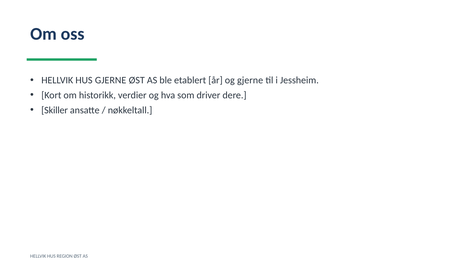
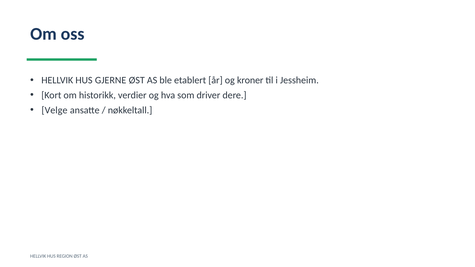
og gjerne: gjerne -> kroner
Skiller: Skiller -> Velge
